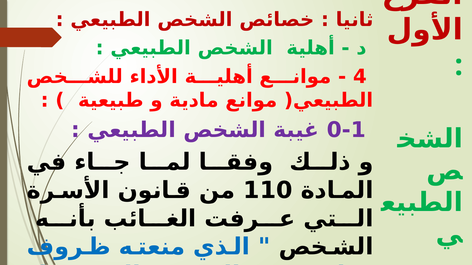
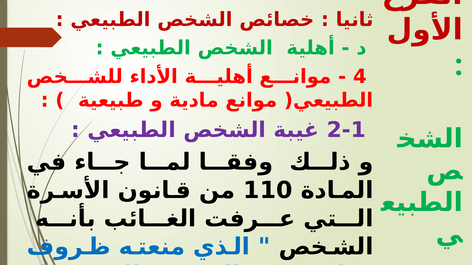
0-1: 0-1 -> 2-1
